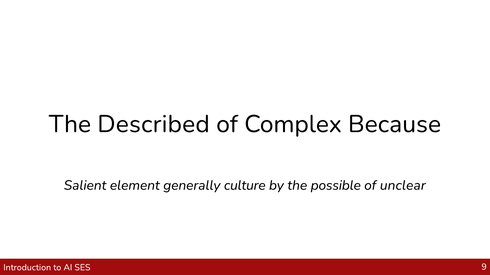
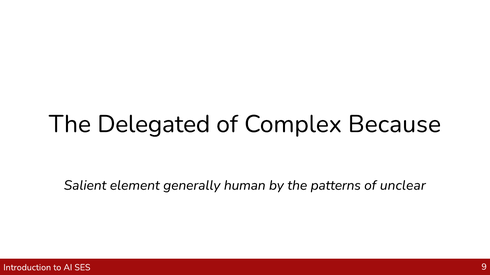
Described: Described -> Delegated
culture: culture -> human
possible: possible -> patterns
